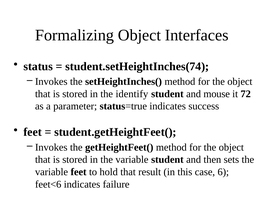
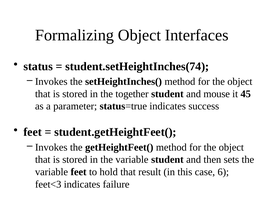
identify: identify -> together
72: 72 -> 45
feet<6: feet<6 -> feet<3
